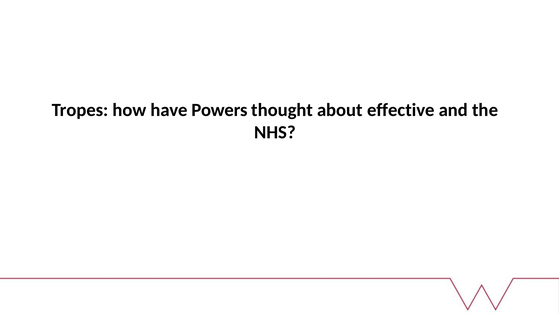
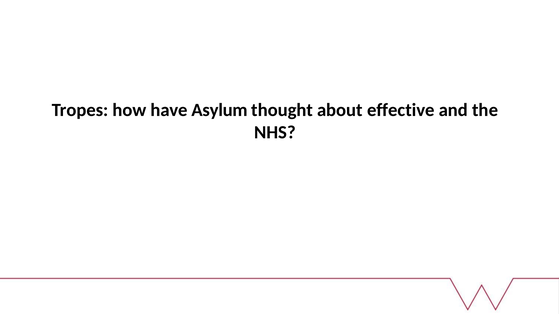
Powers: Powers -> Asylum
